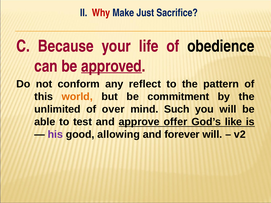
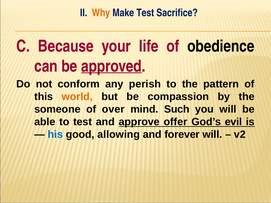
Why colour: red -> orange
Make Just: Just -> Test
reflect: reflect -> perish
commitment: commitment -> compassion
unlimited: unlimited -> someone
like: like -> evil
his colour: purple -> blue
